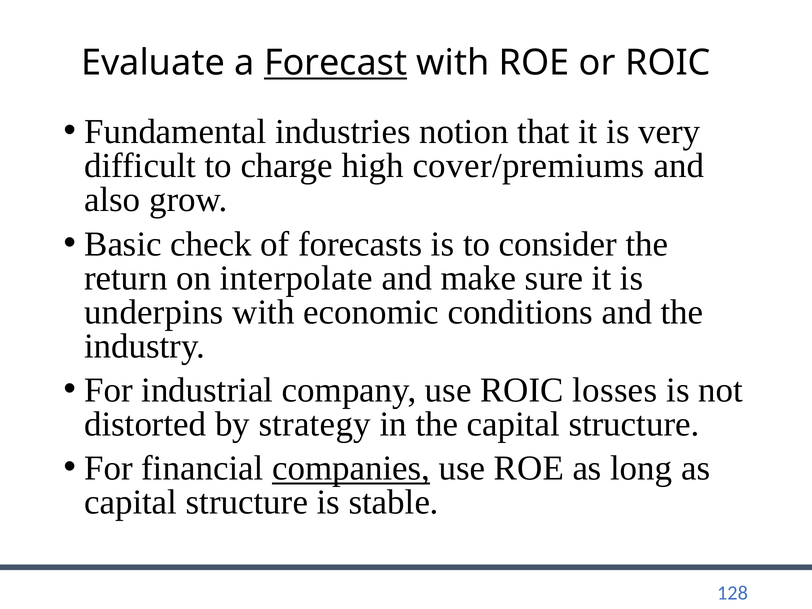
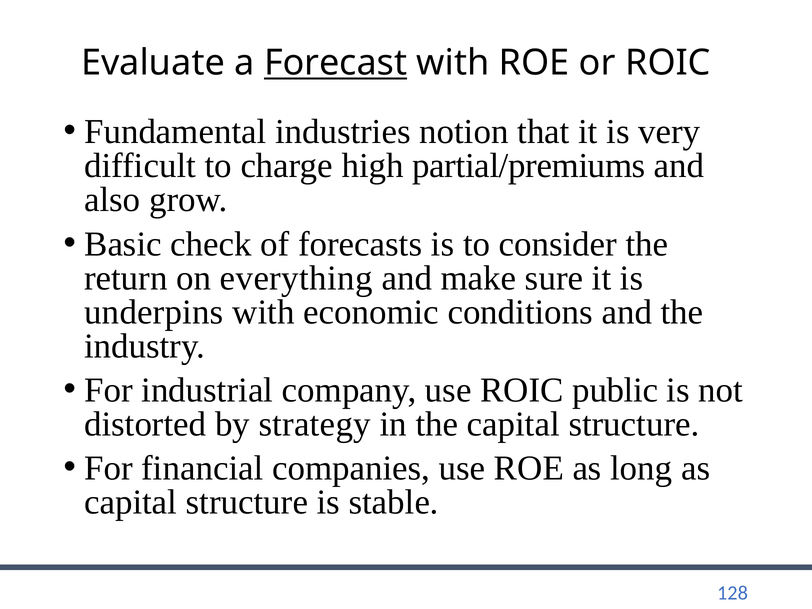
cover/premiums: cover/premiums -> partial/premiums
interpolate: interpolate -> everything
losses: losses -> public
companies underline: present -> none
